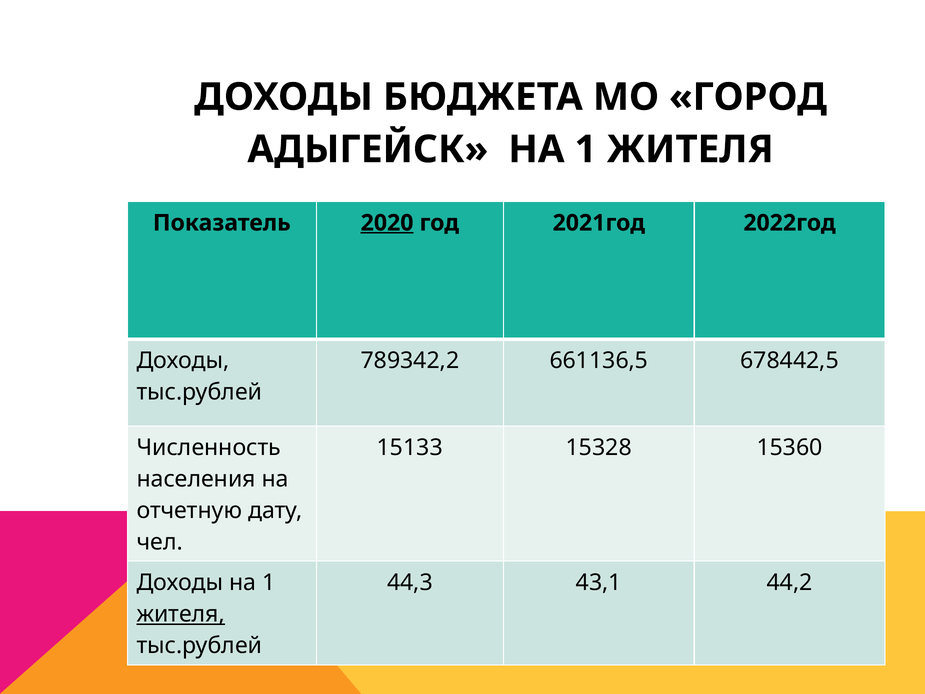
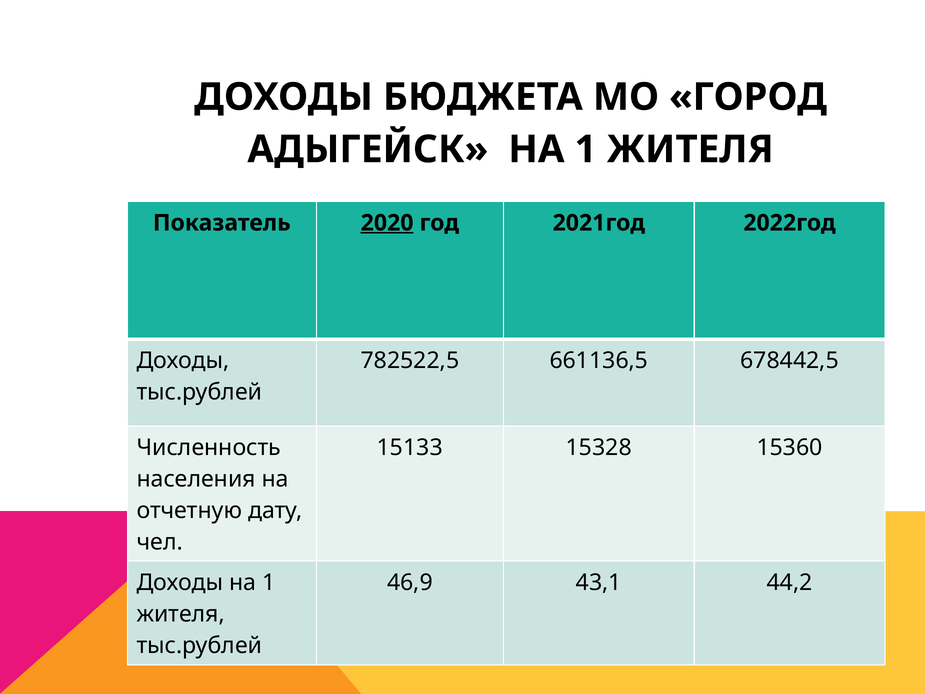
789342,2: 789342,2 -> 782522,5
44,3: 44,3 -> 46,9
жителя at (181, 614) underline: present -> none
